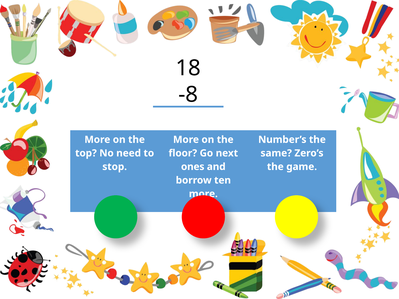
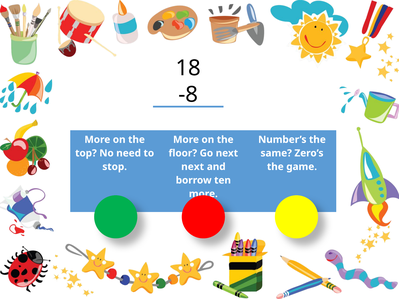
ones at (193, 167): ones -> next
